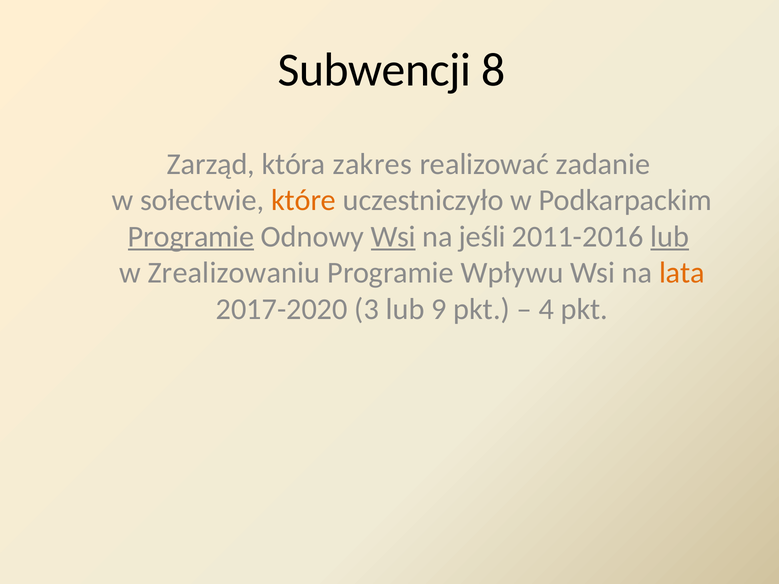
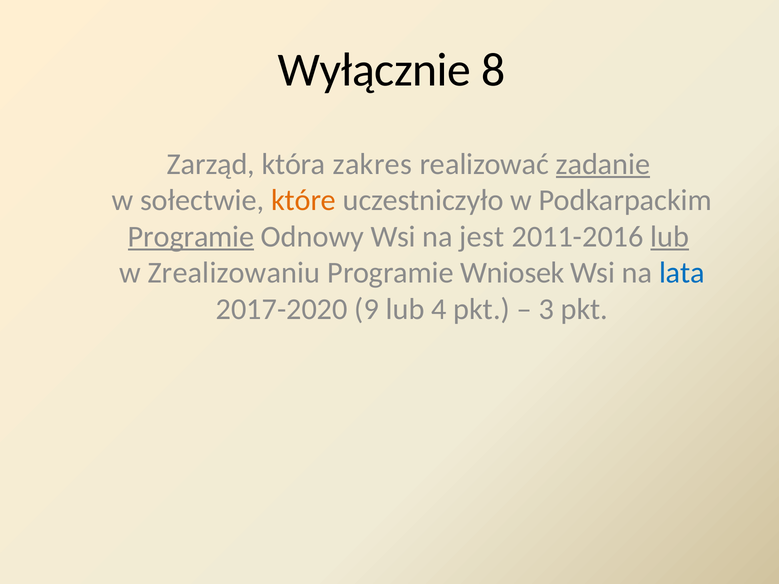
Subwencji: Subwencji -> Wyłącznie
zadanie underline: none -> present
Wsi at (393, 237) underline: present -> none
jeśli: jeśli -> jest
Wpływu: Wpływu -> Wniosek
lata colour: orange -> blue
3: 3 -> 9
9: 9 -> 4
4: 4 -> 3
